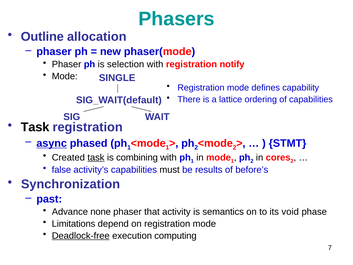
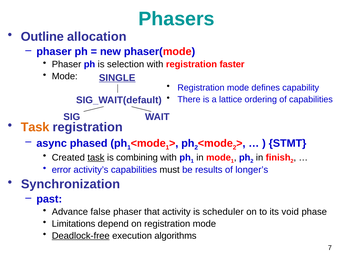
notify: notify -> faster
SINGLE underline: none -> present
Task at (35, 127) colour: black -> orange
async underline: present -> none
cores: cores -> finish
false: false -> error
before’s: before’s -> longer’s
none: none -> false
semantics: semantics -> scheduler
computing: computing -> algorithms
